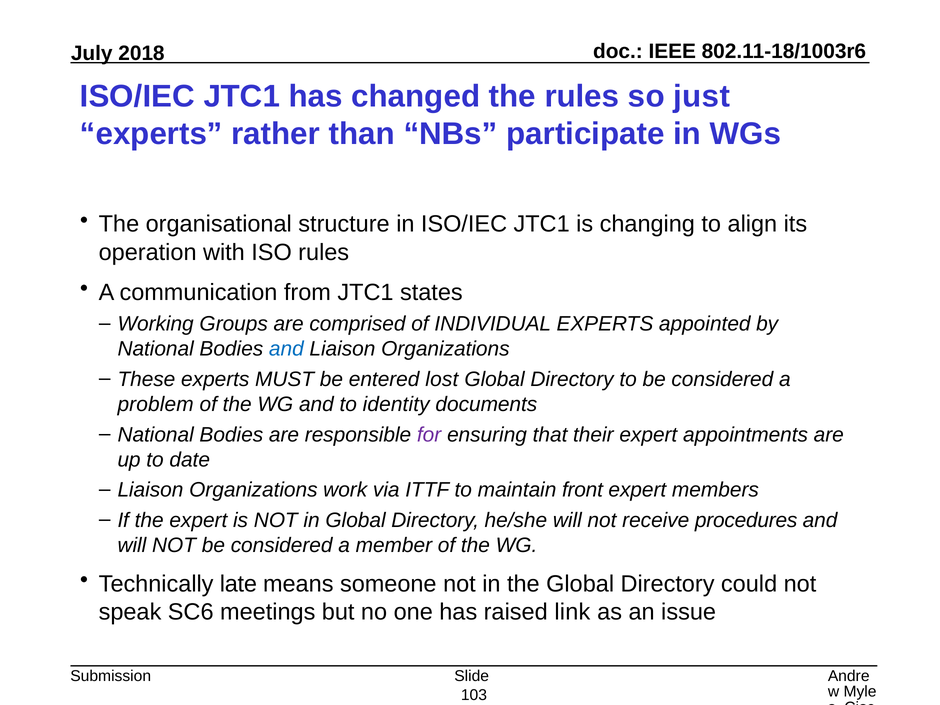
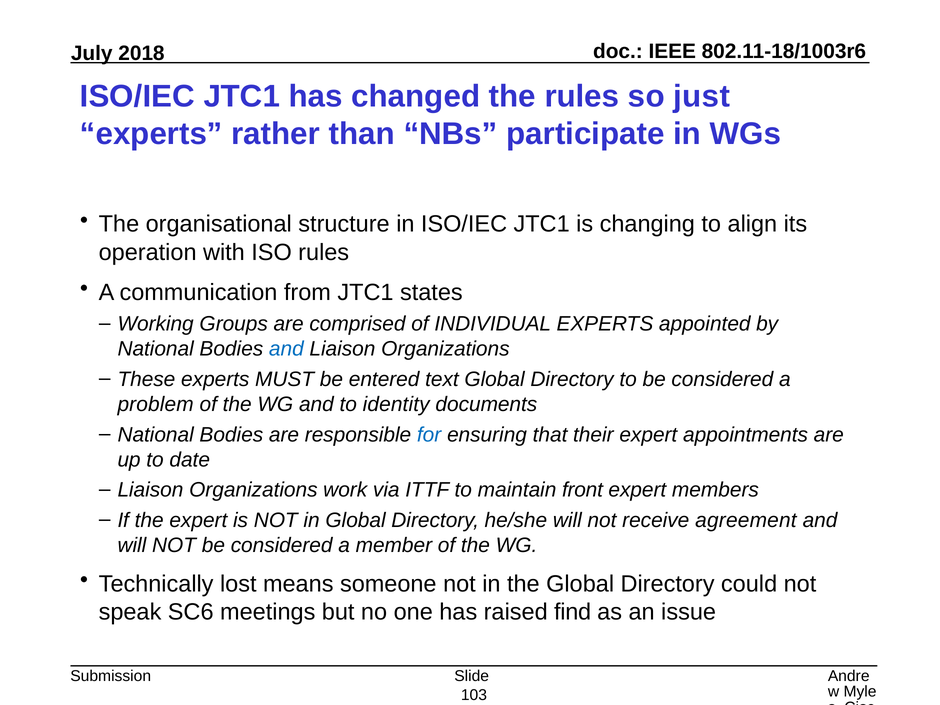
lost: lost -> text
for colour: purple -> blue
procedures: procedures -> agreement
late: late -> lost
link: link -> find
